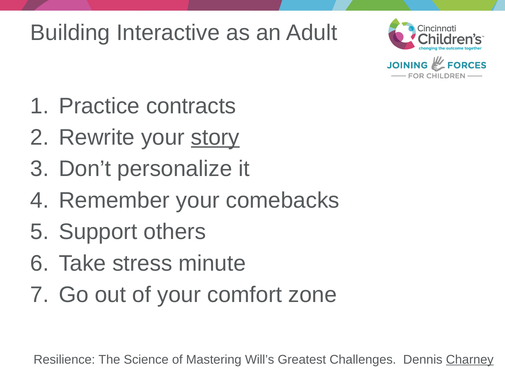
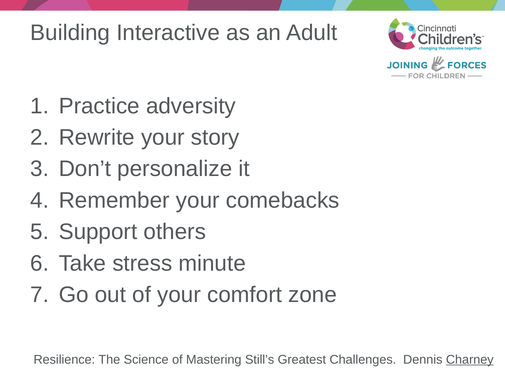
contracts: contracts -> adversity
story underline: present -> none
Will’s: Will’s -> Still’s
